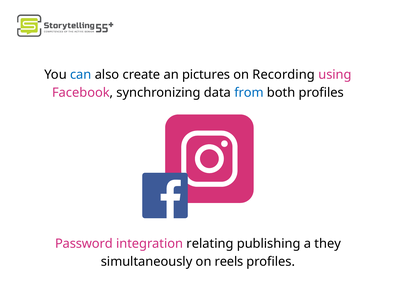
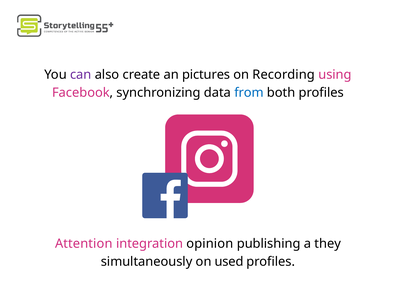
can colour: blue -> purple
Password: Password -> Attention
relating: relating -> opinion
reels: reels -> used
